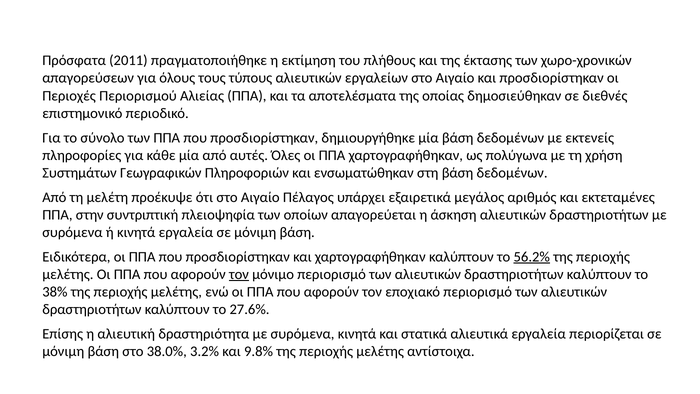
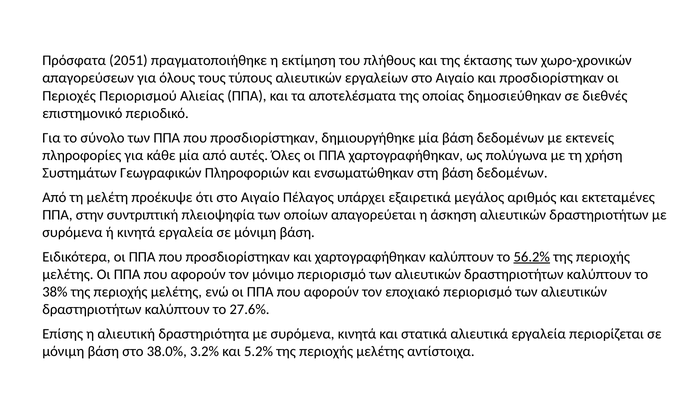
2011: 2011 -> 2051
τον at (239, 274) underline: present -> none
9.8%: 9.8% -> 5.2%
